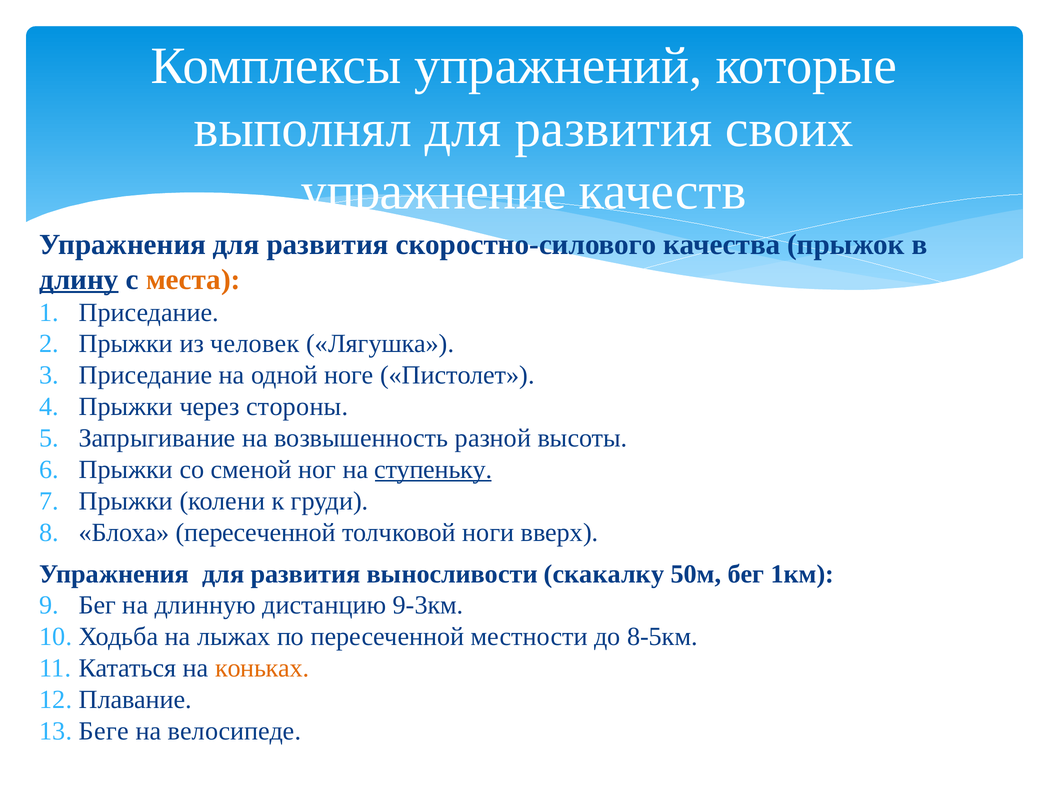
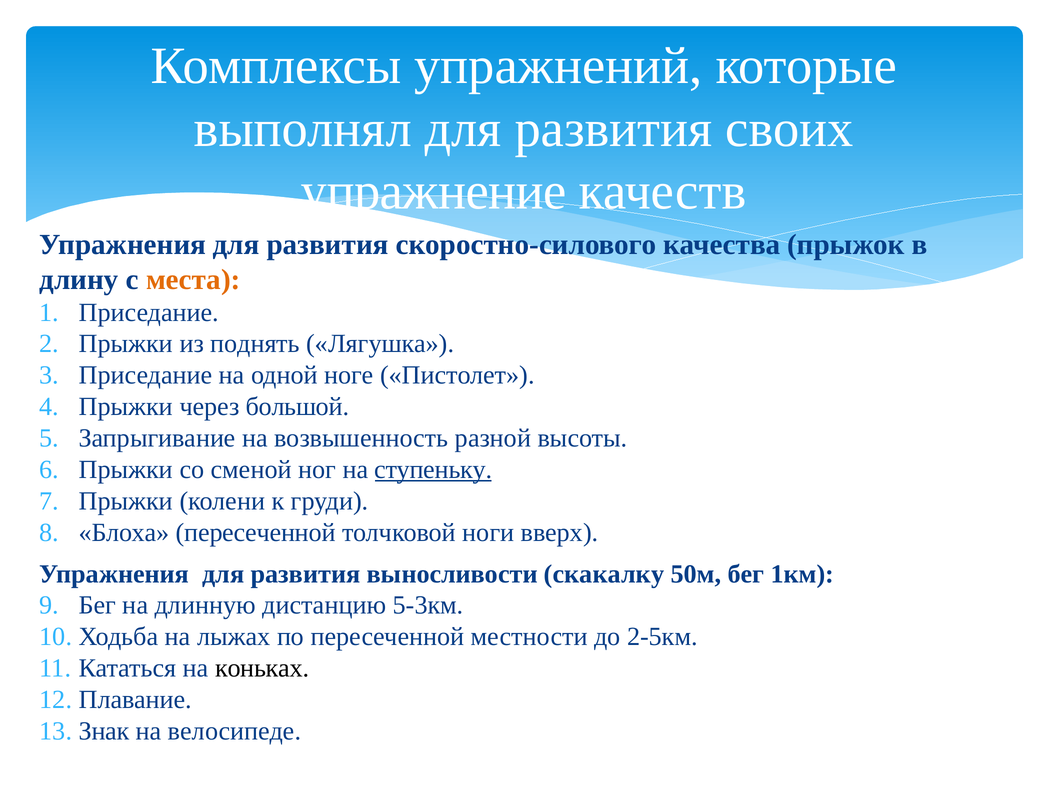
длину underline: present -> none
человек: человек -> поднять
стороны: стороны -> большой
9-3км: 9-3км -> 5-3км
8-5км: 8-5км -> 2-5км
коньках colour: orange -> black
Беге: Беге -> Знак
